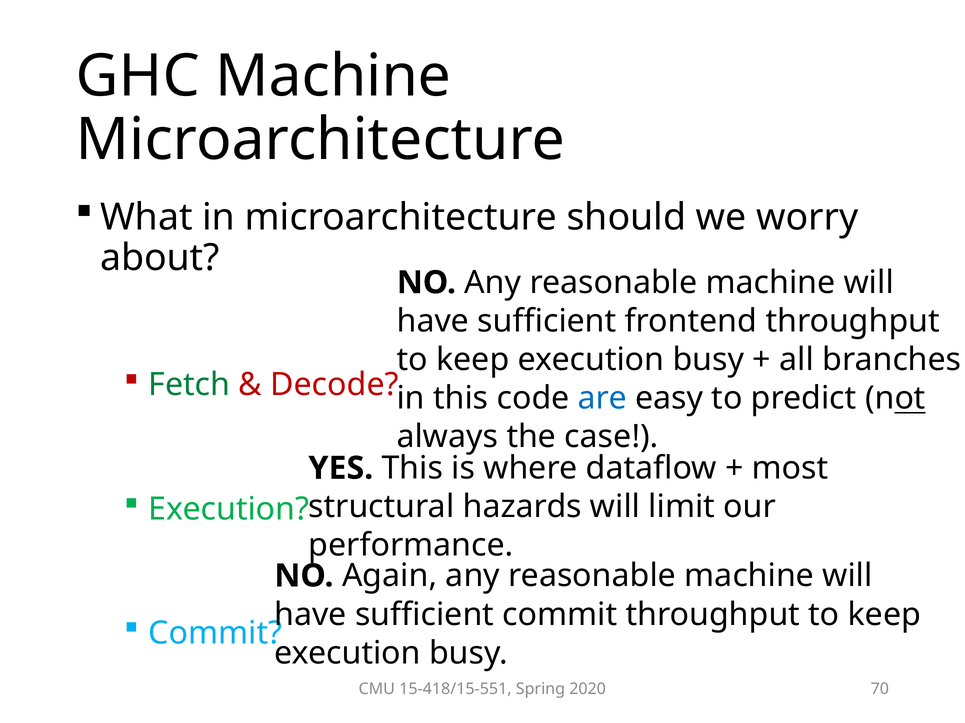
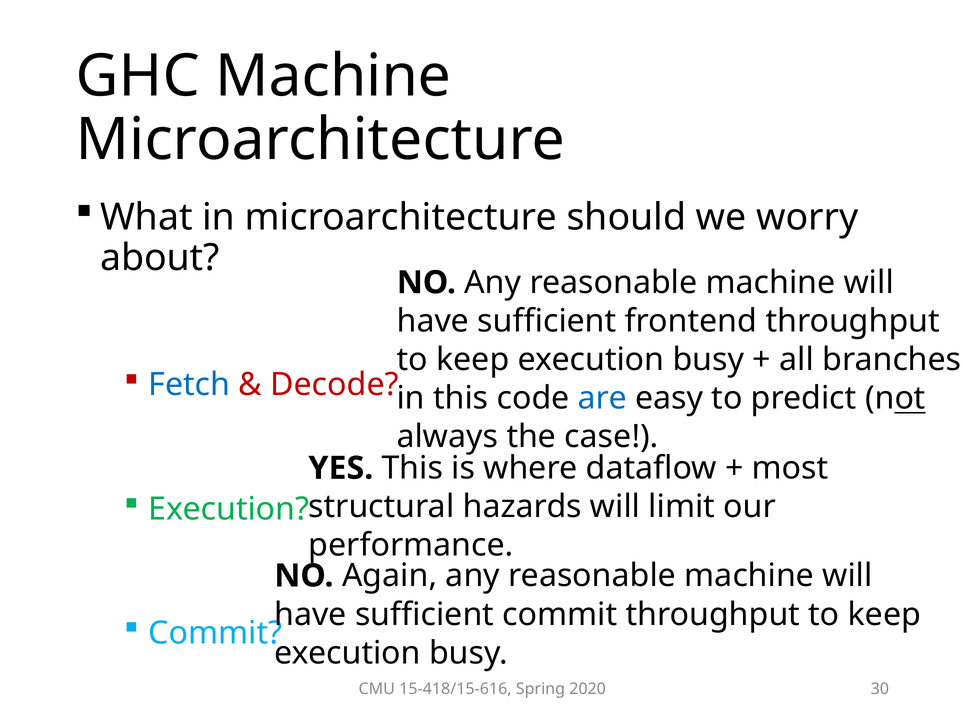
Fetch colour: green -> blue
15-418/15-551: 15-418/15-551 -> 15-418/15-616
70: 70 -> 30
